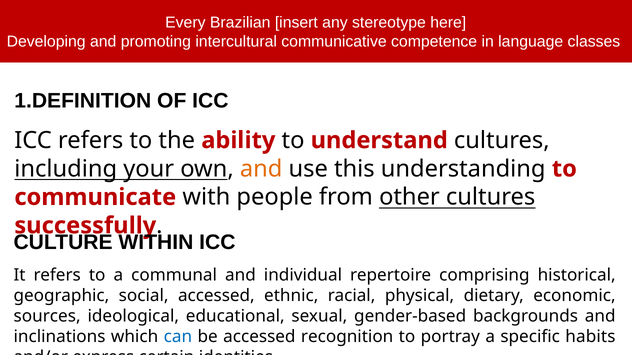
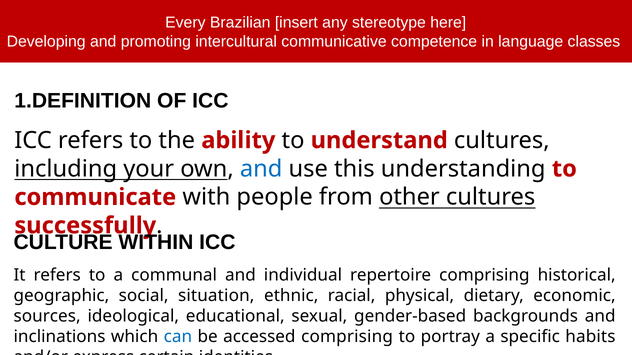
and at (261, 169) colour: orange -> blue
social accessed: accessed -> situation
accessed recognition: recognition -> comprising
